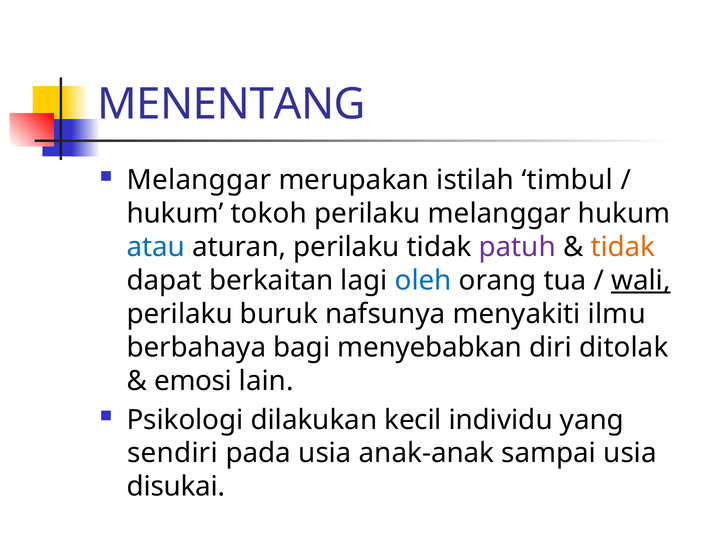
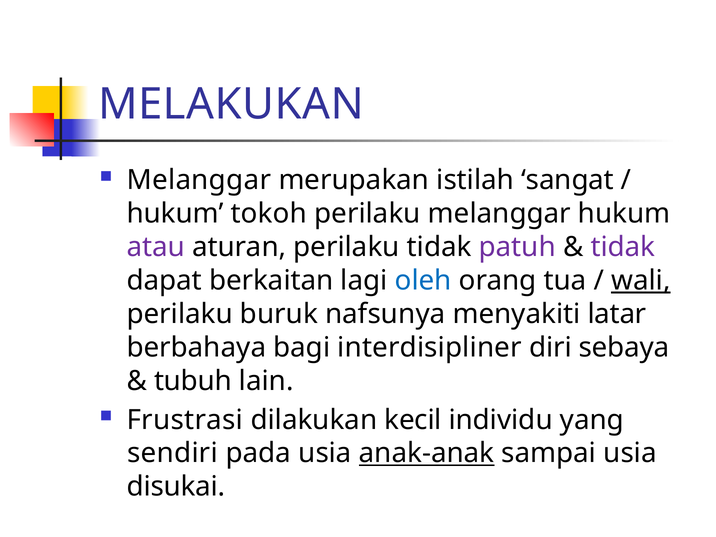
MENENTANG: MENENTANG -> MELAKUKAN
timbul: timbul -> sangat
atau colour: blue -> purple
tidak at (623, 247) colour: orange -> purple
ilmu: ilmu -> latar
menyebabkan: menyebabkan -> interdisipliner
ditolak: ditolak -> sebaya
emosi: emosi -> tubuh
Psikologi: Psikologi -> Frustrasi
anak-anak underline: none -> present
